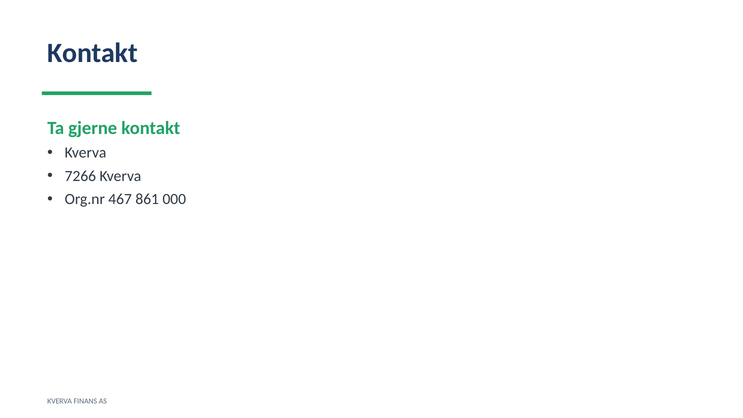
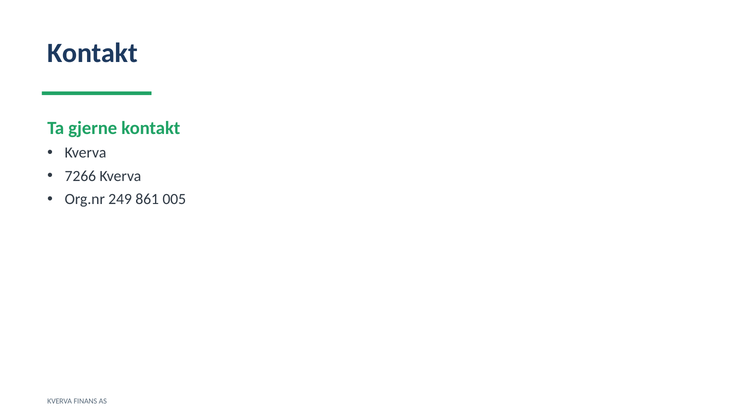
467: 467 -> 249
000: 000 -> 005
